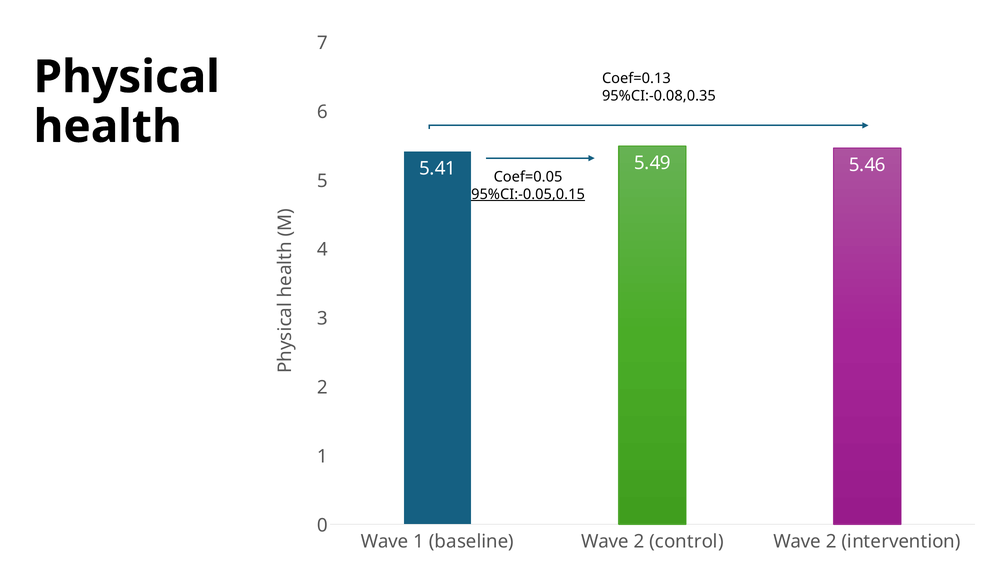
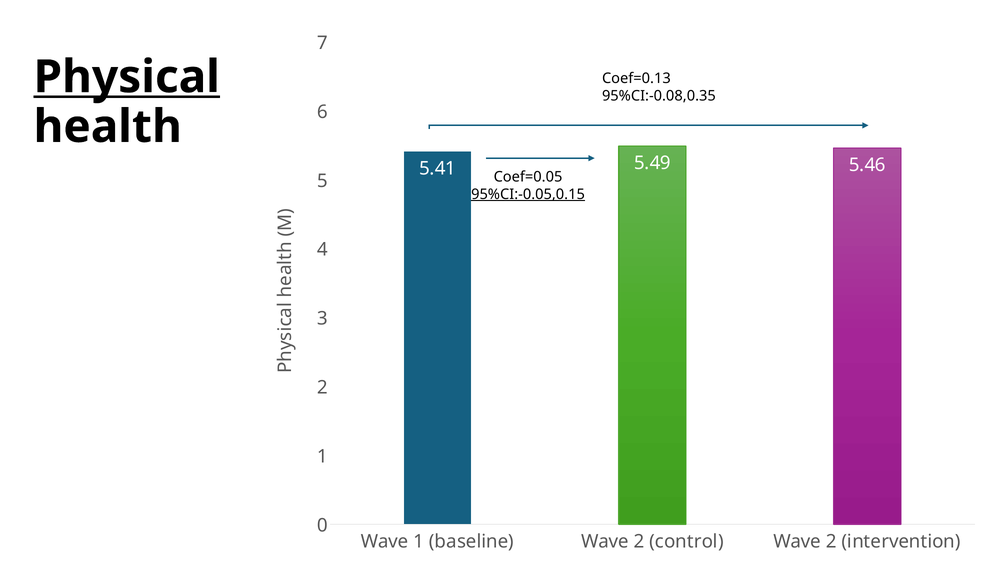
Physical underline: none -> present
